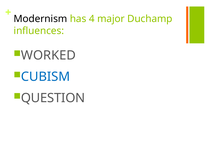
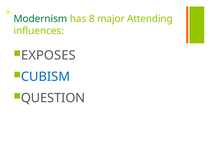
Modernism colour: black -> green
4: 4 -> 8
Duchamp: Duchamp -> Attending
WORKED: WORKED -> EXPOSES
